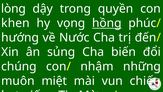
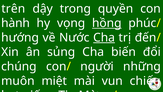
lòng: lòng -> trên
khen: khen -> hành
Cha at (104, 37) underline: none -> present
nhậm: nhậm -> người
